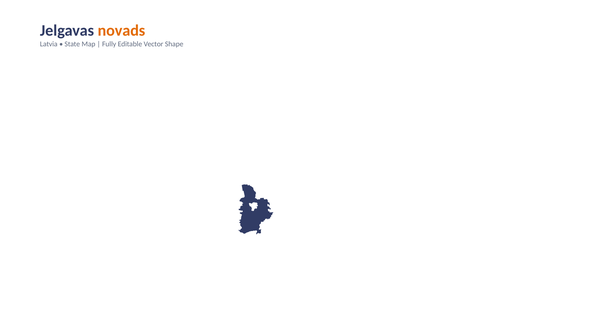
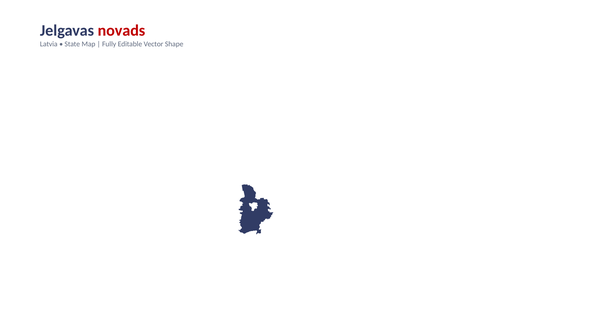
novads colour: orange -> red
